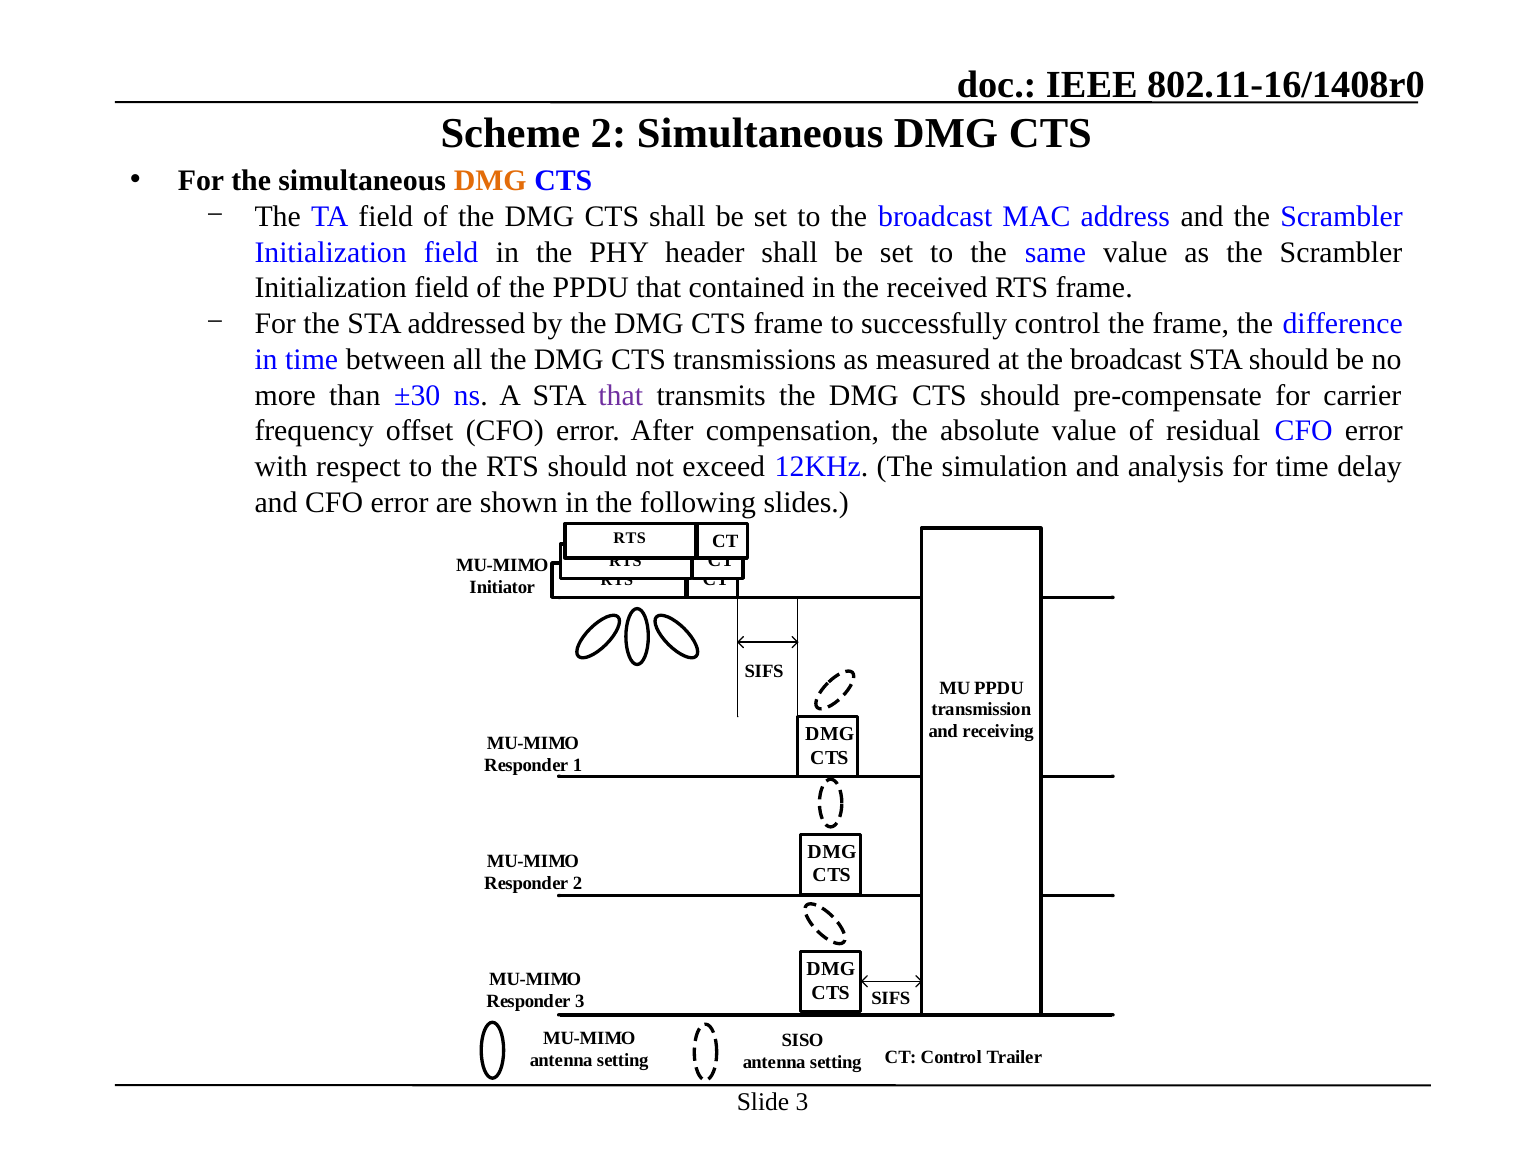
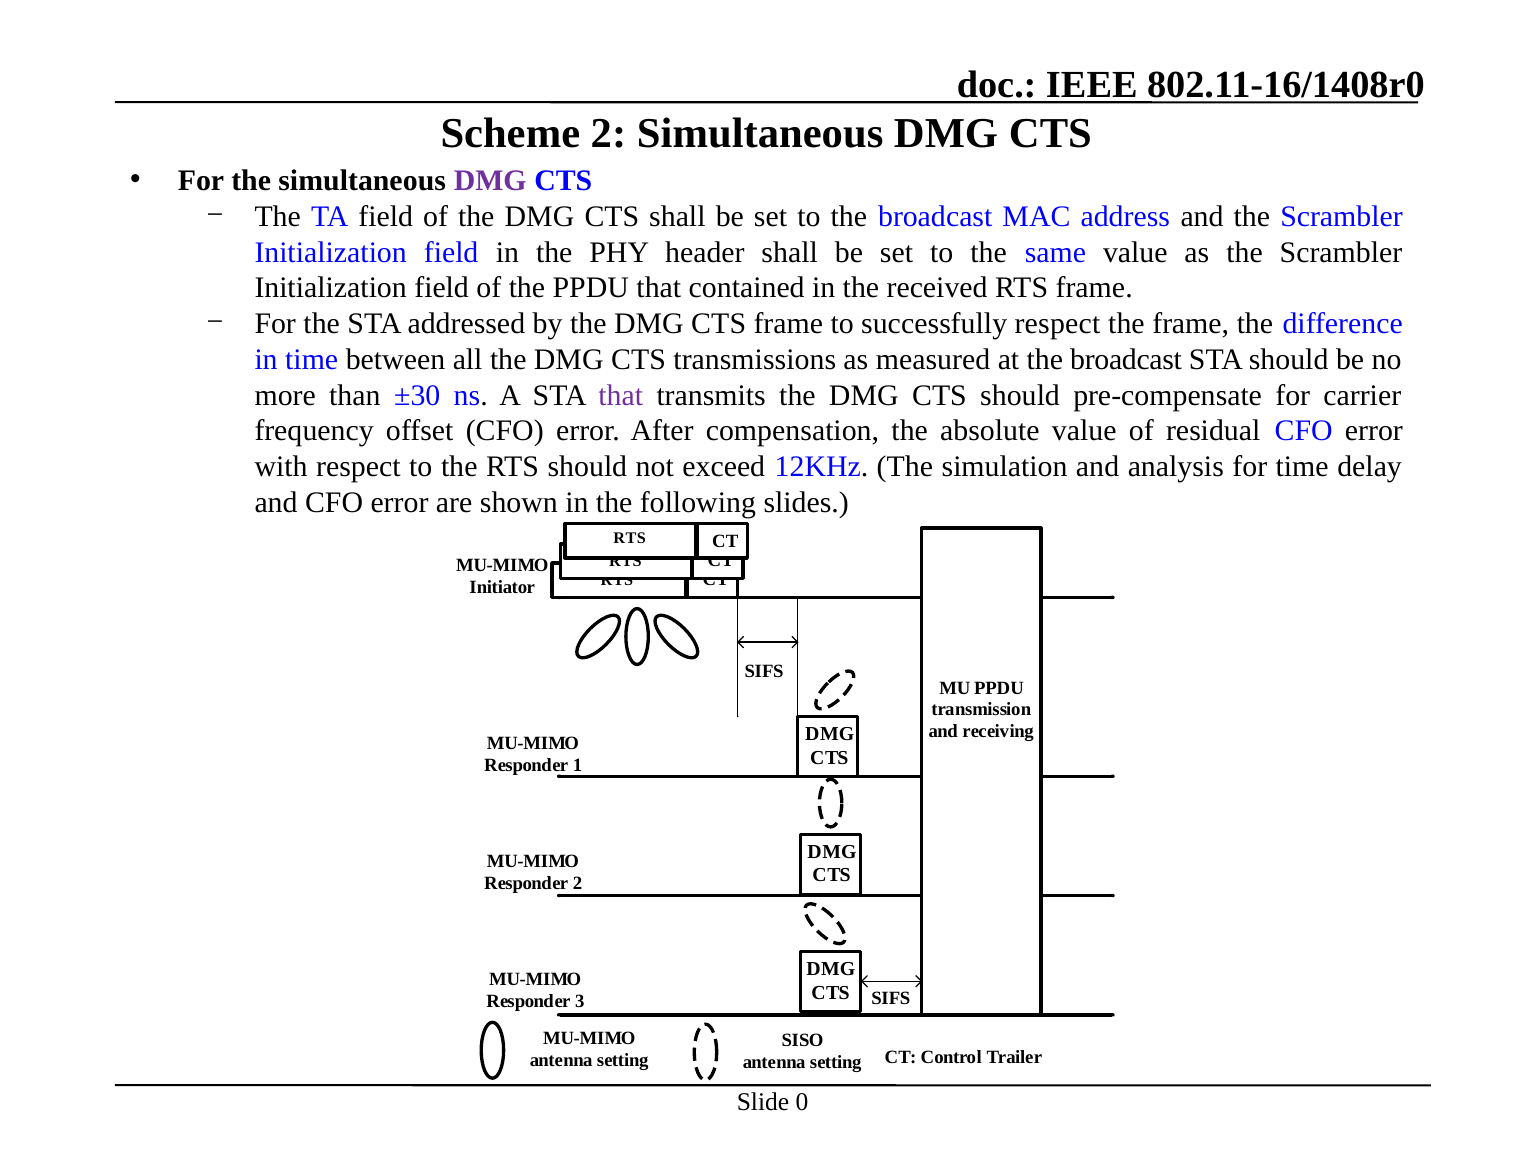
DMG at (490, 181) colour: orange -> purple
successfully control: control -> respect
Slide 3: 3 -> 0
